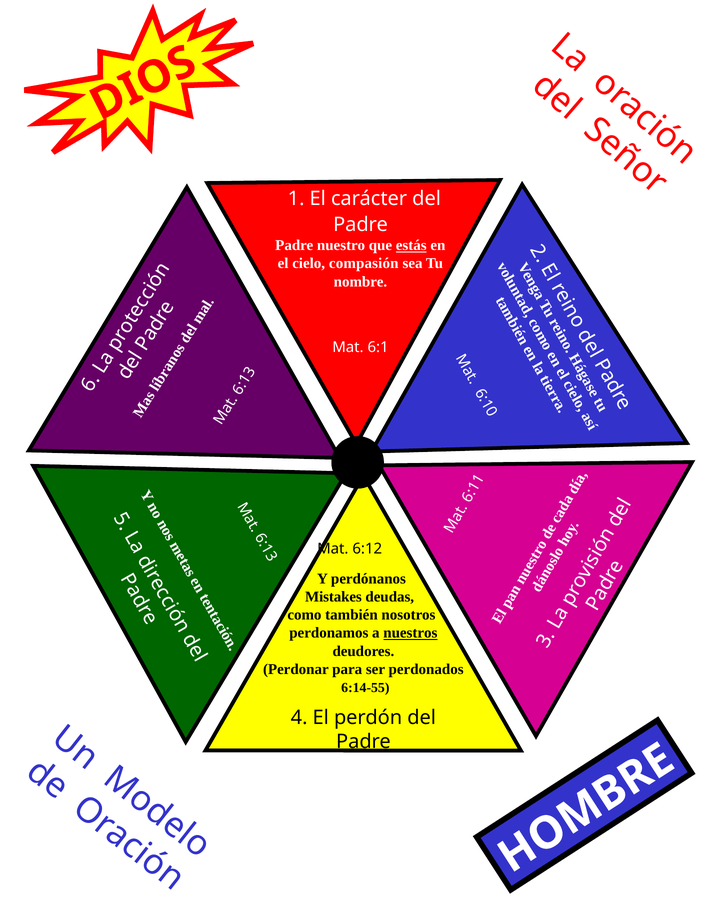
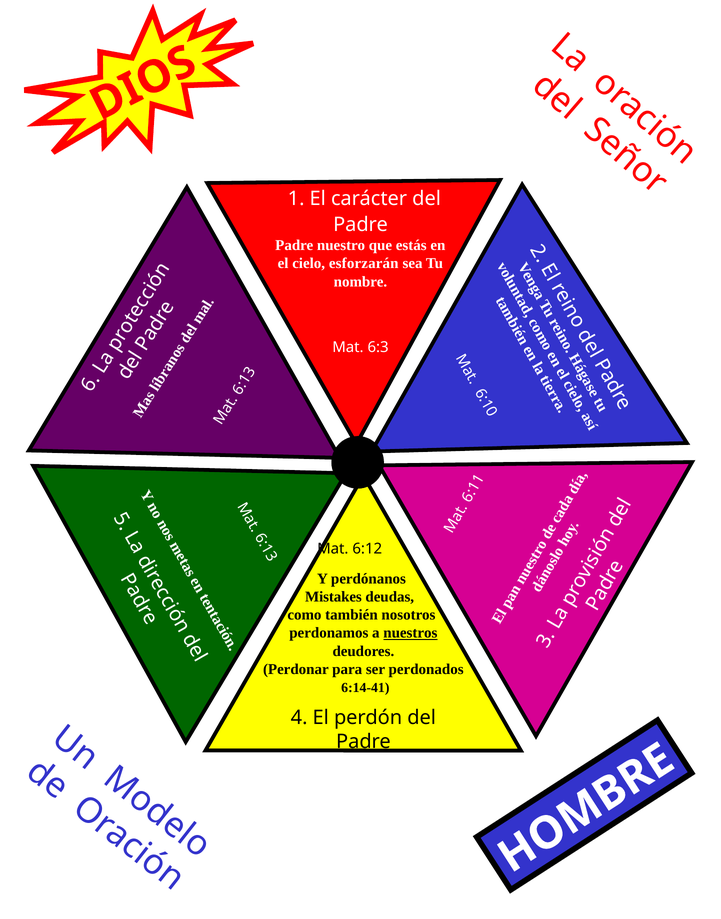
estás underline: present -> none
compasión: compasión -> esforzarán
6:1: 6:1 -> 6:3
6:14-55: 6:14-55 -> 6:14-41
